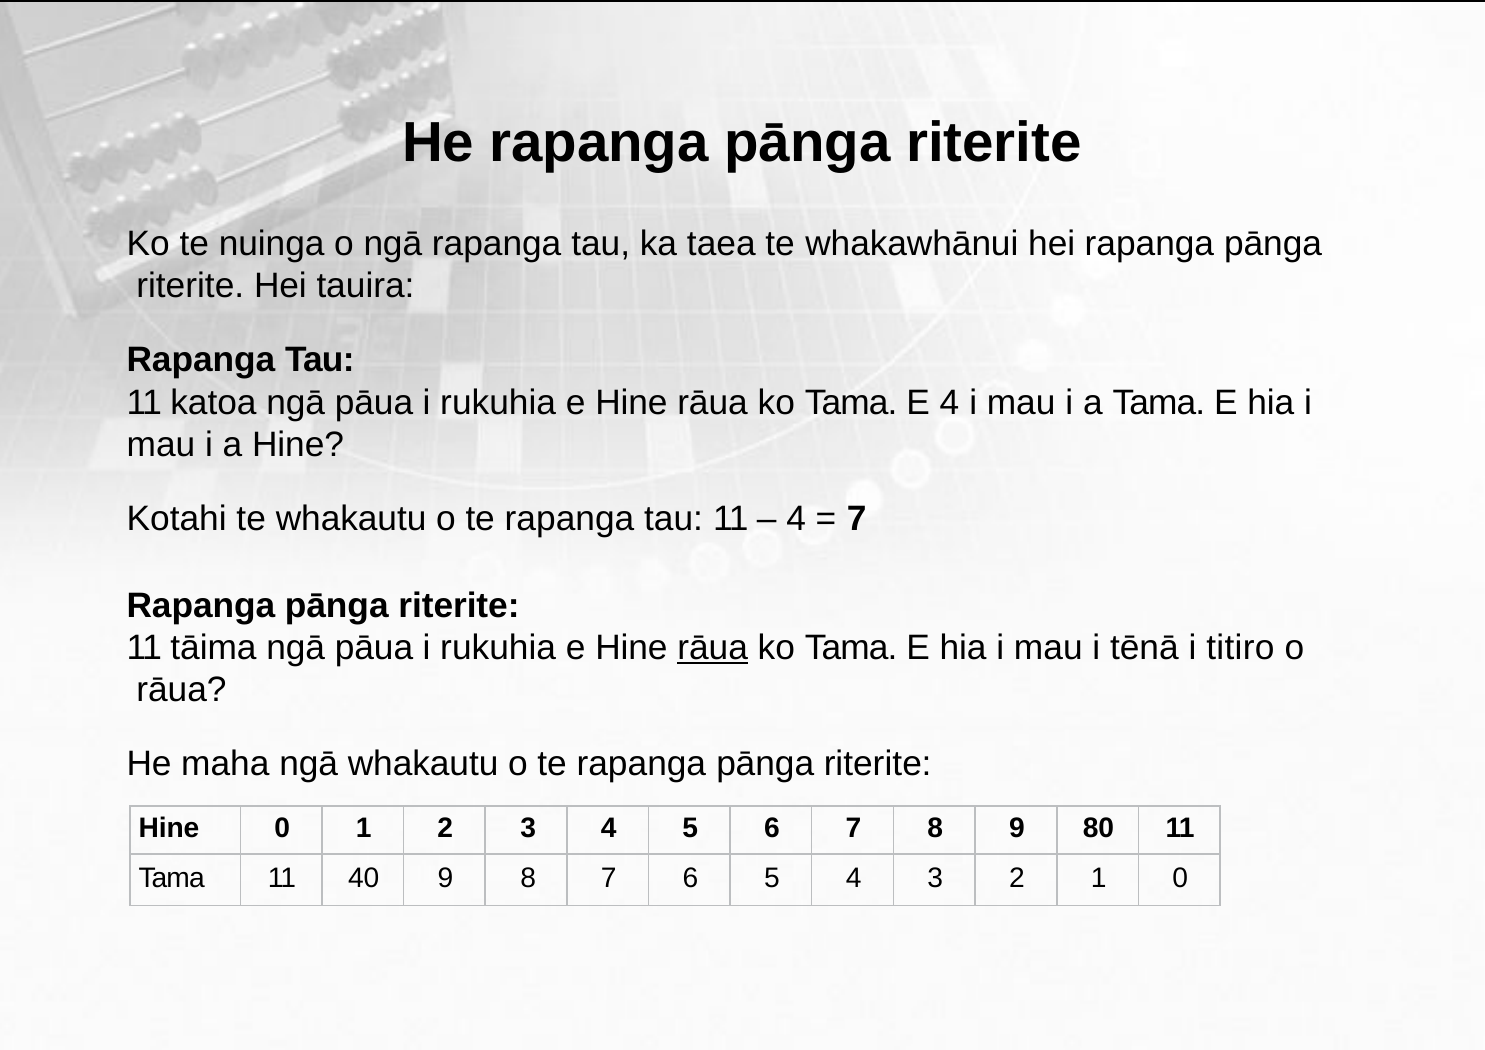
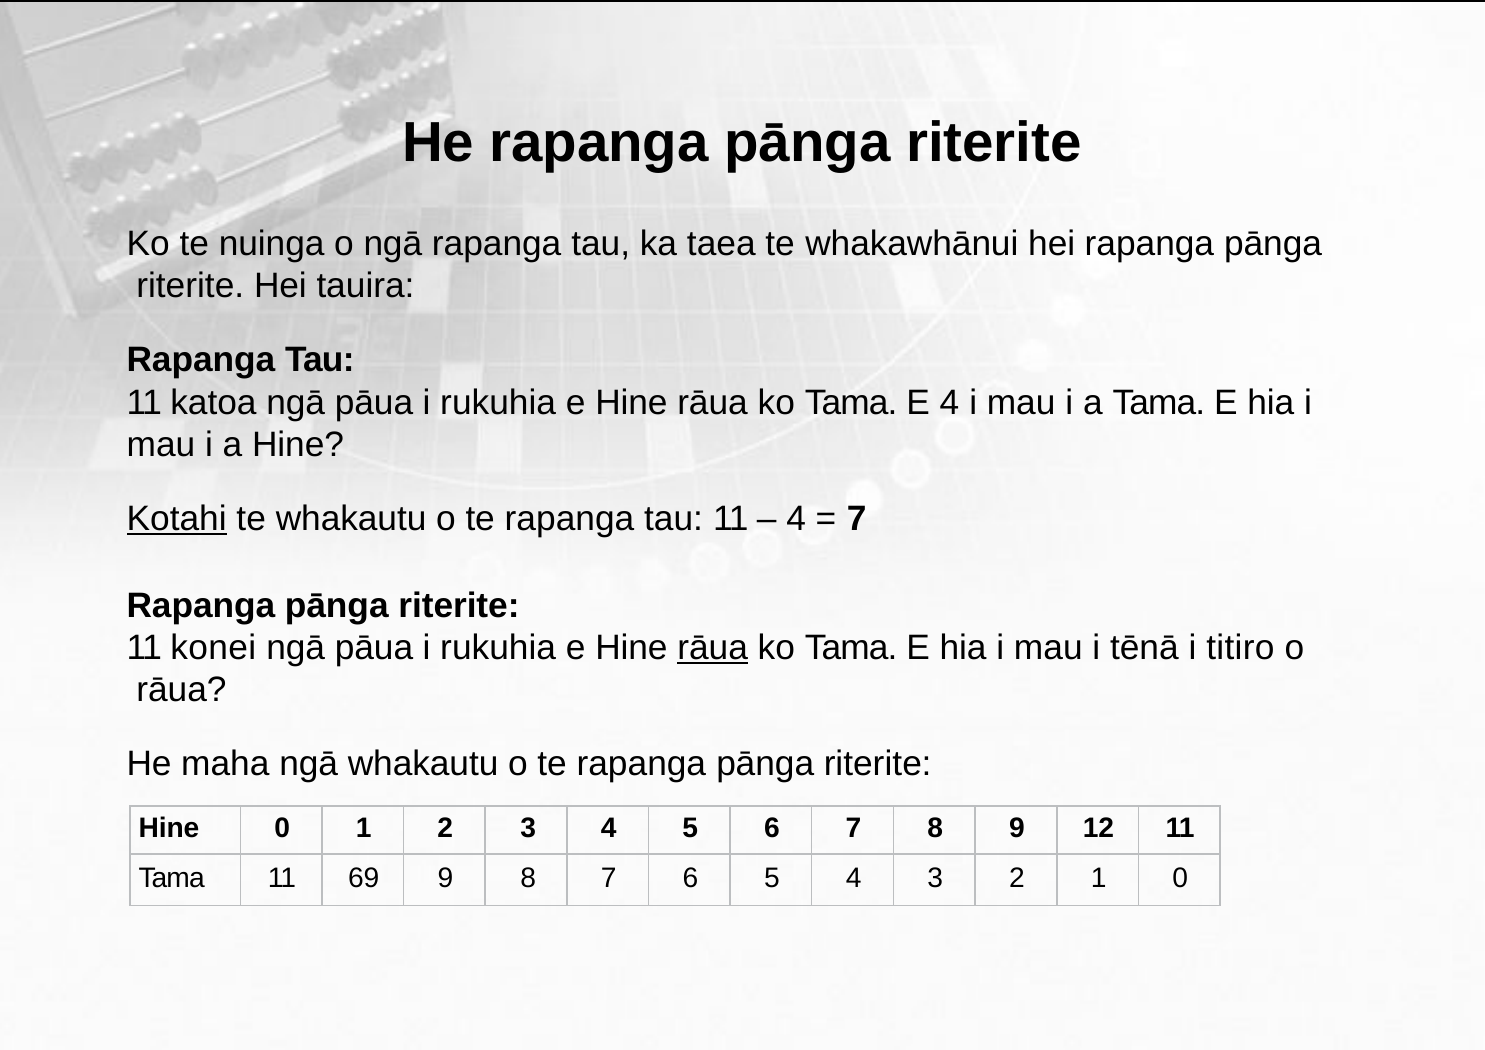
Kotahi underline: none -> present
tāima: tāima -> konei
80: 80 -> 12
40: 40 -> 69
